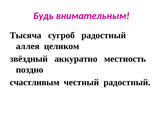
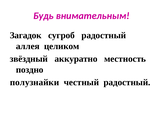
Тысяча: Тысяча -> Загадок
счастливым: счастливым -> полузнайки
